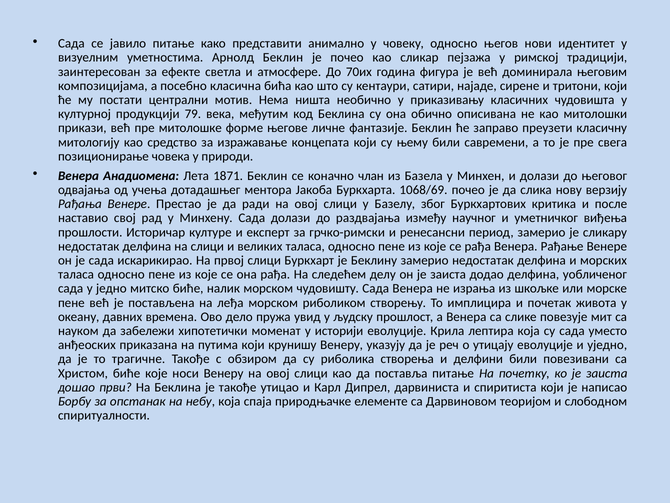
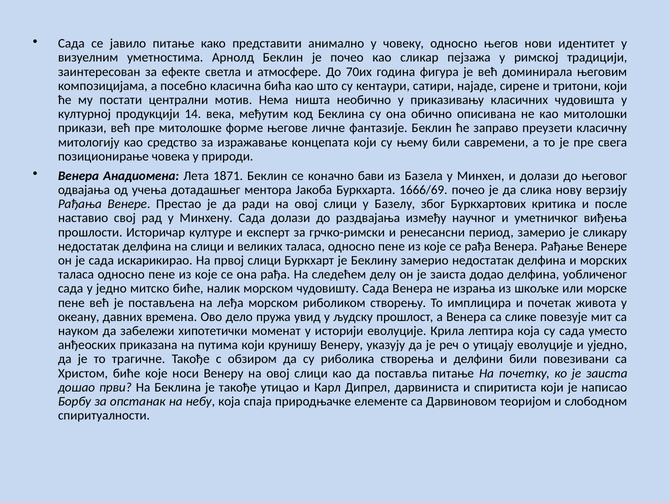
79: 79 -> 14
члан: члан -> бави
1068/69: 1068/69 -> 1666/69
